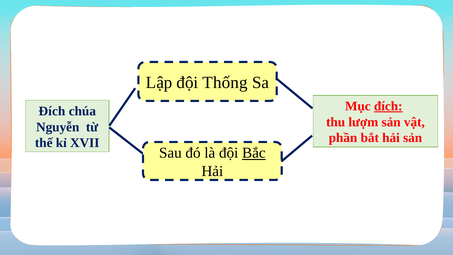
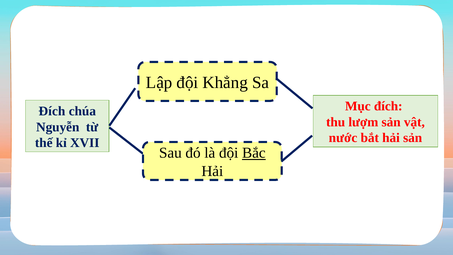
Thống: Thống -> Khẳng
đích at (388, 106) underline: present -> none
phần: phần -> nước
